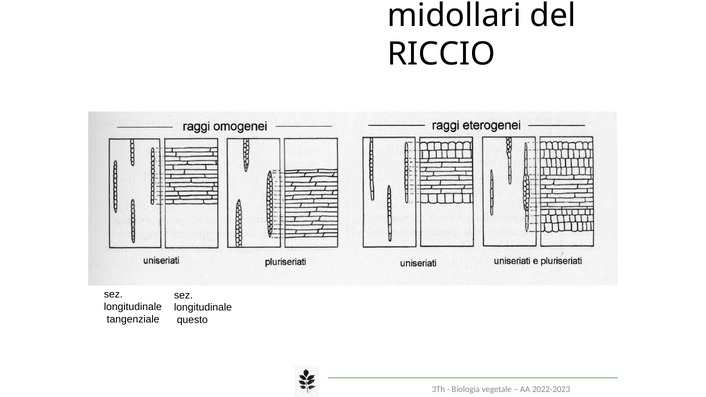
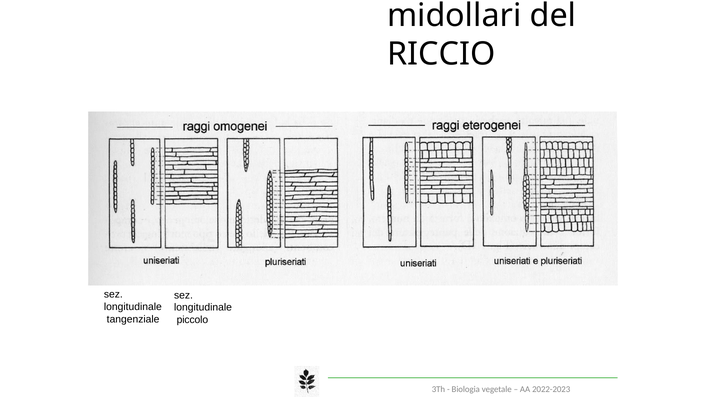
questo: questo -> piccolo
